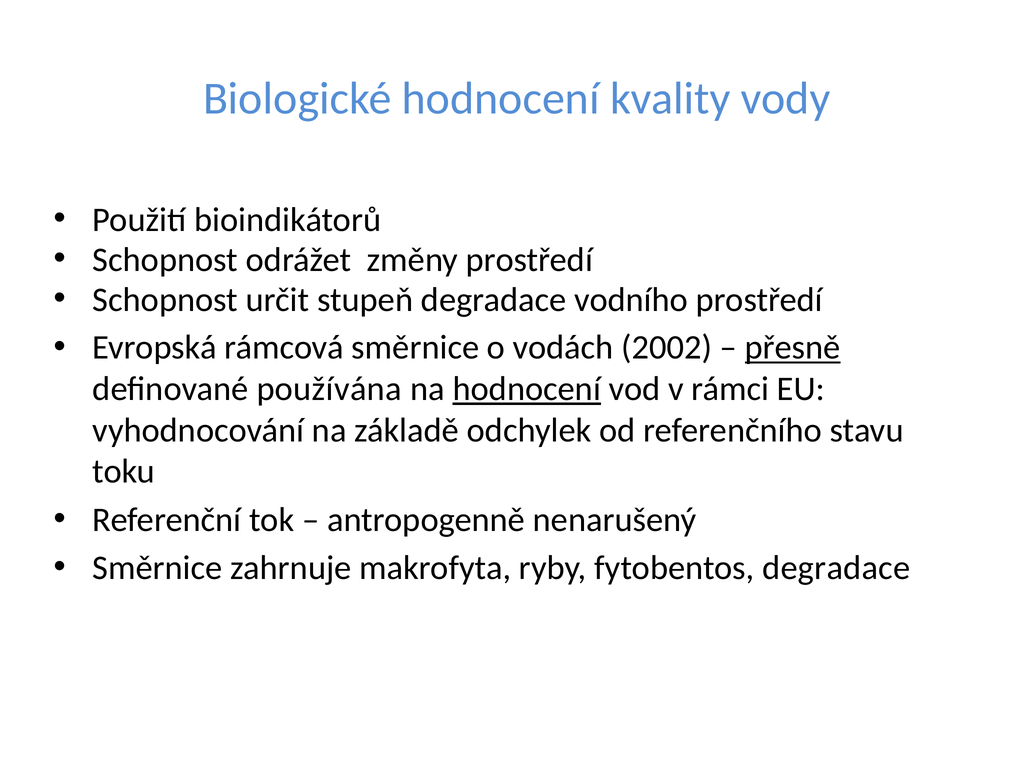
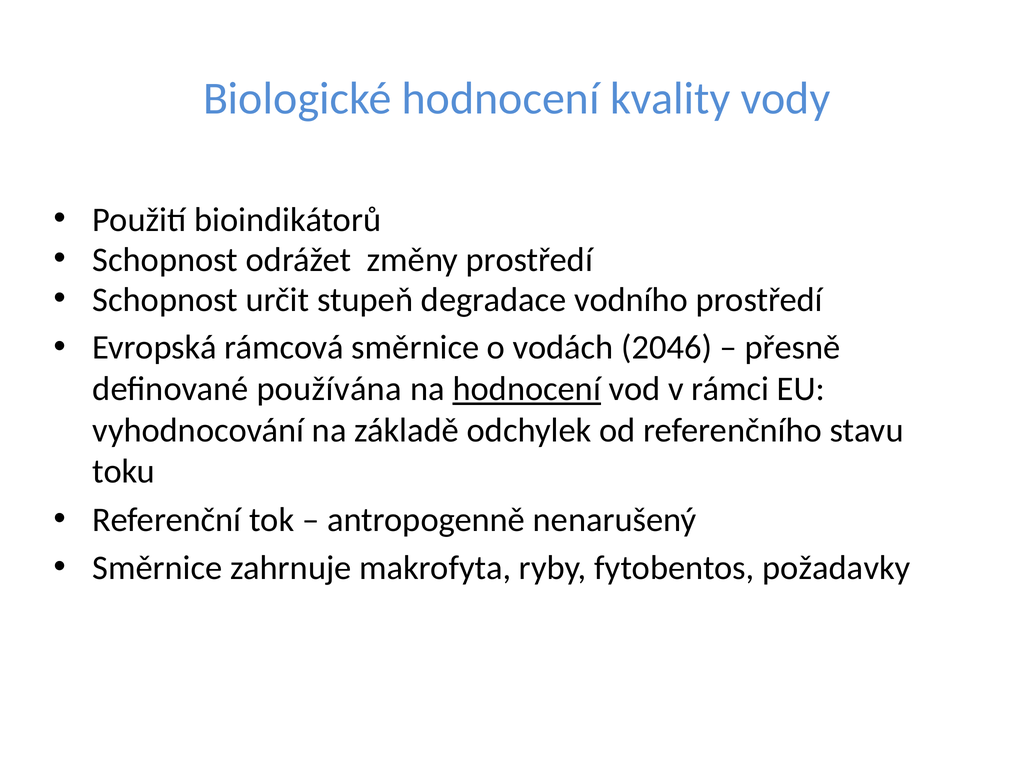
2002: 2002 -> 2046
přesně underline: present -> none
fytobentos degradace: degradace -> požadavky
